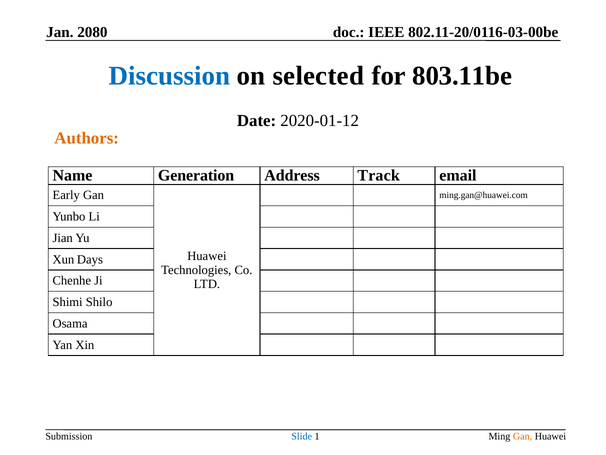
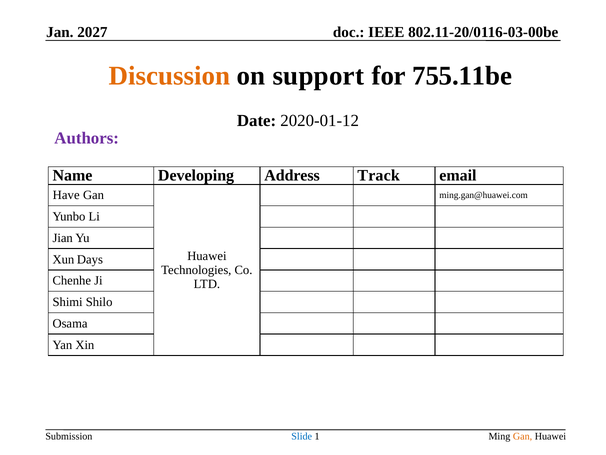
2080: 2080 -> 2027
Discussion colour: blue -> orange
selected: selected -> support
803.11be: 803.11be -> 755.11be
Authors colour: orange -> purple
Generation: Generation -> Developing
Early: Early -> Have
